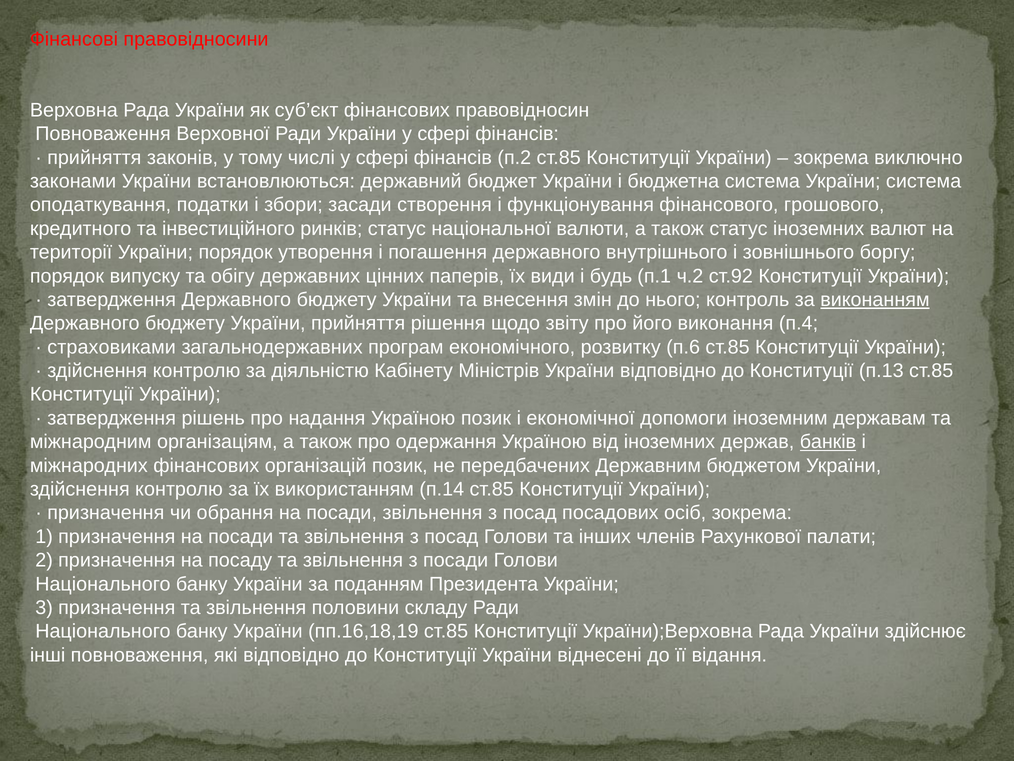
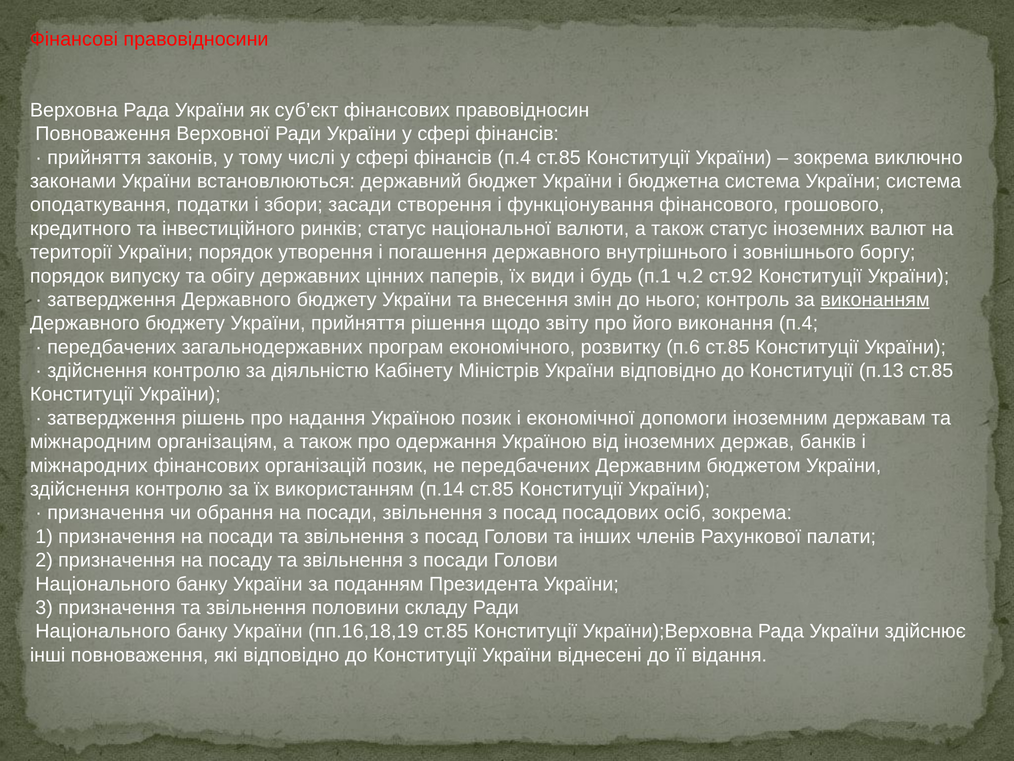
фінансів п.2: п.2 -> п.4
страховиками at (112, 347): страховиками -> передбачених
банків underline: present -> none
